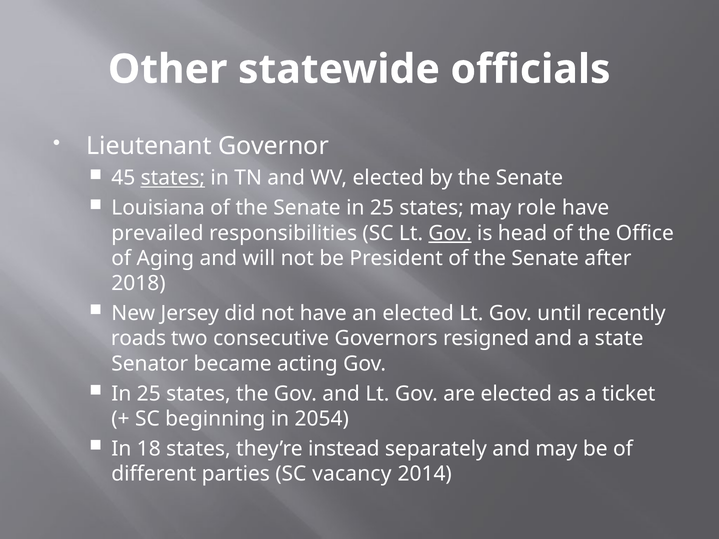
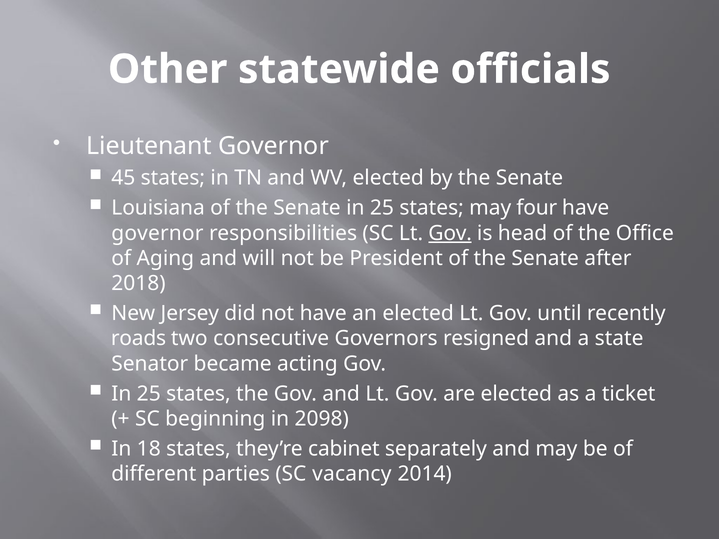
states at (173, 178) underline: present -> none
role: role -> four
prevailed at (157, 233): prevailed -> governor
2054: 2054 -> 2098
instead: instead -> cabinet
